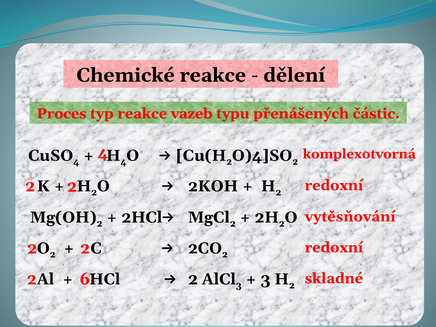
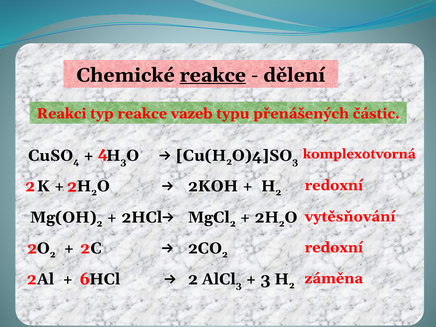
reakce at (213, 75) underline: none -> present
Proces: Proces -> Reakci
4 at (123, 162): 4 -> 3
2 at (295, 162): 2 -> 3
skladné: skladné -> záměna
